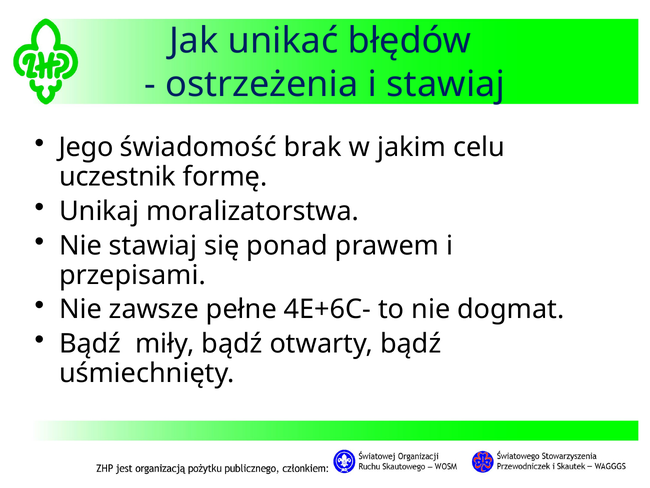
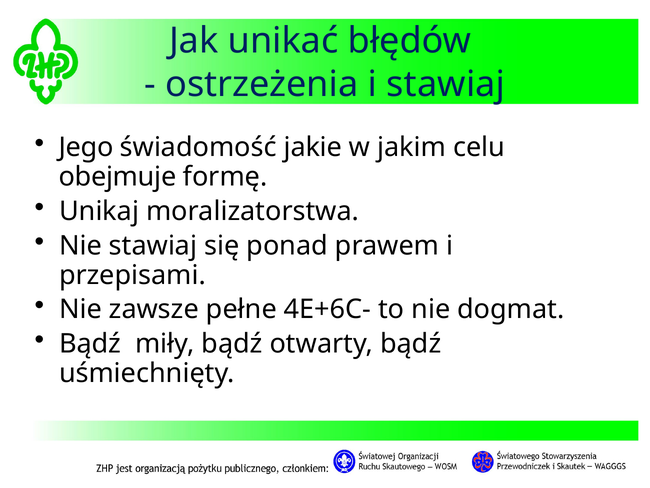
brak: brak -> jakie
uczestnik: uczestnik -> obejmuje
